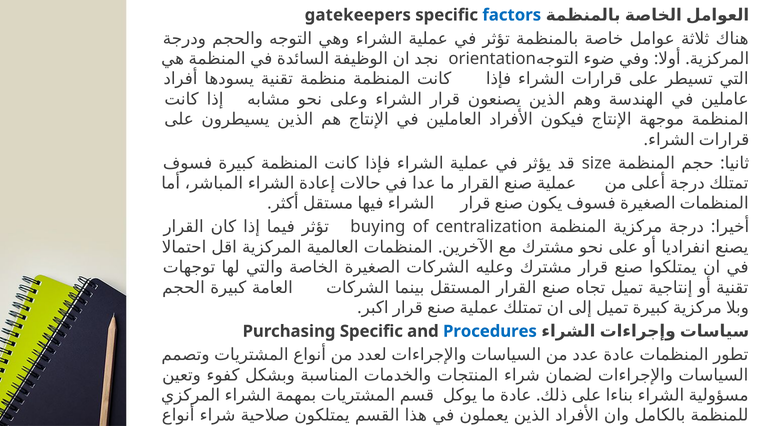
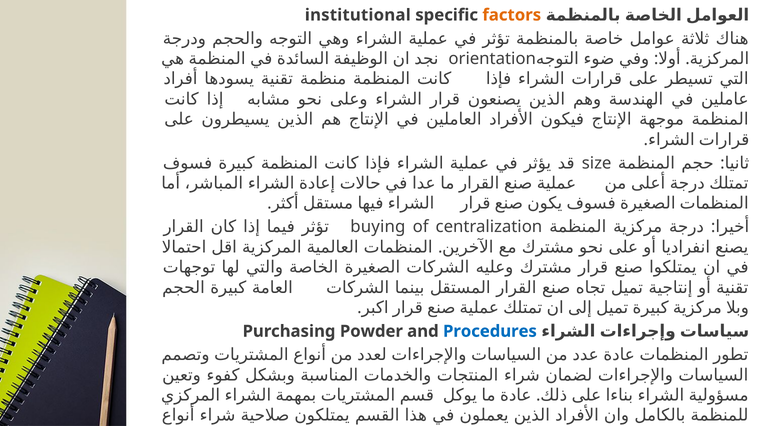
gatekeepers: gatekeepers -> institutional
factors colour: blue -> orange
Purchasing Specific: Specific -> Powder
